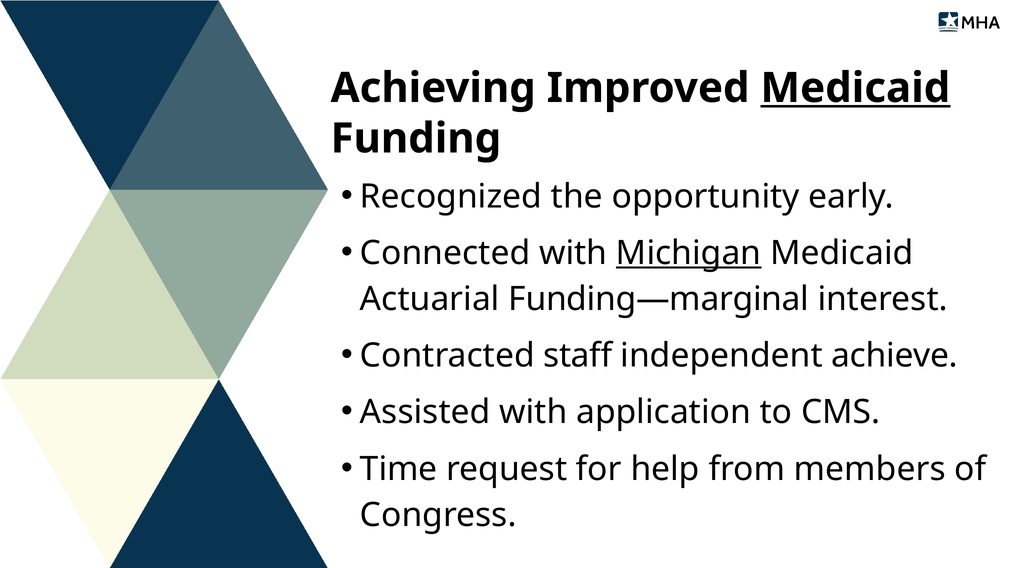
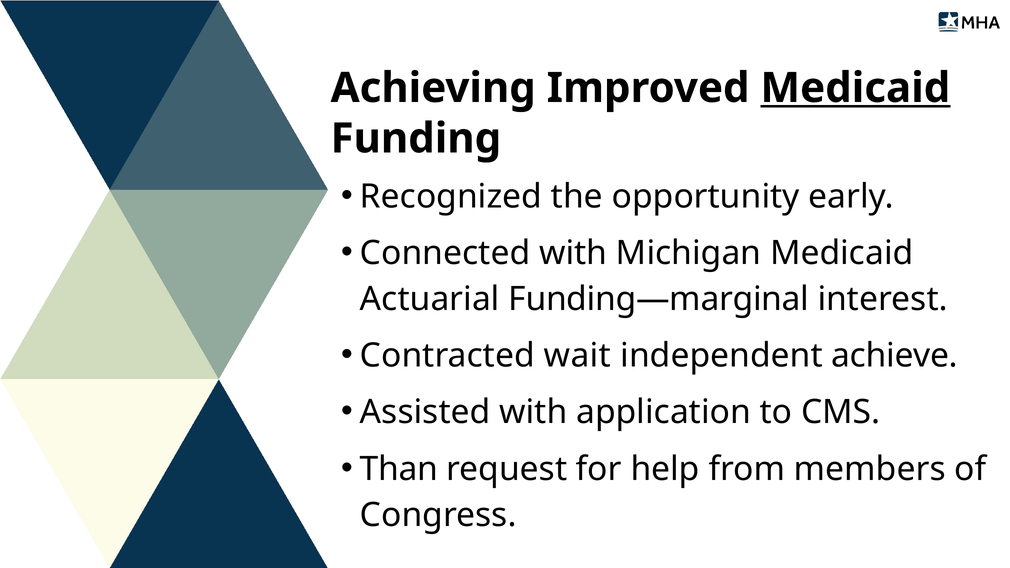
Michigan underline: present -> none
staff: staff -> wait
Time: Time -> Than
